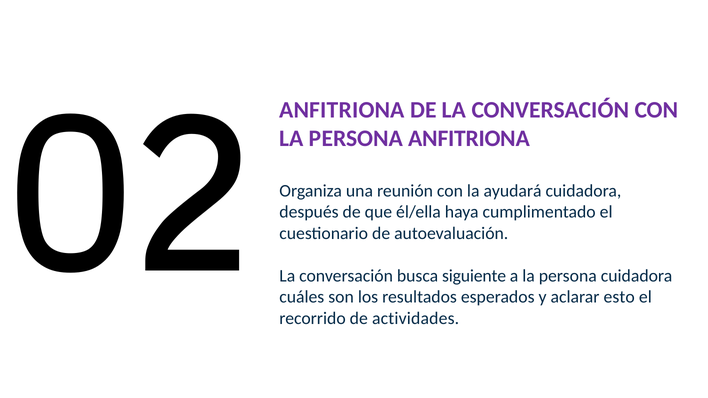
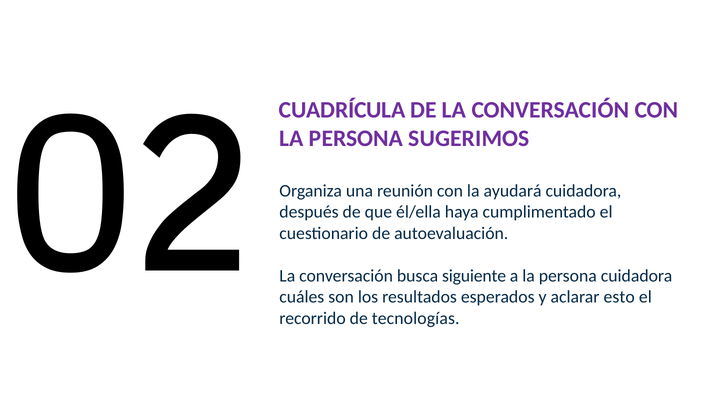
02 ANFITRIONA: ANFITRIONA -> CUADRÍCULA
PERSONA ANFITRIONA: ANFITRIONA -> SUGERIMOS
actividades: actividades -> tecnologías
